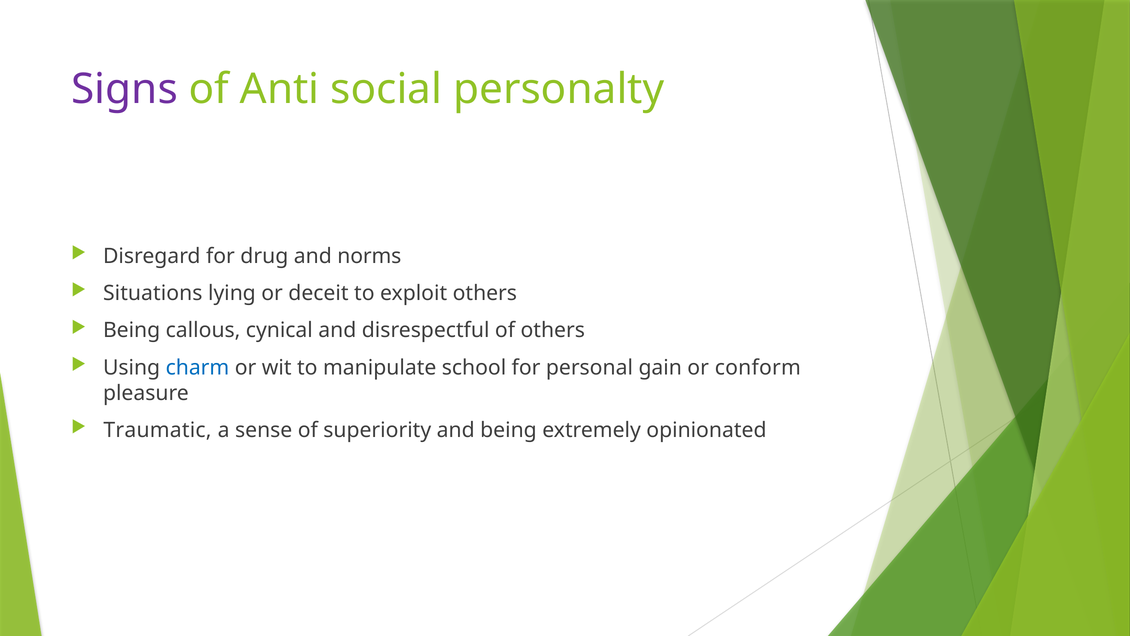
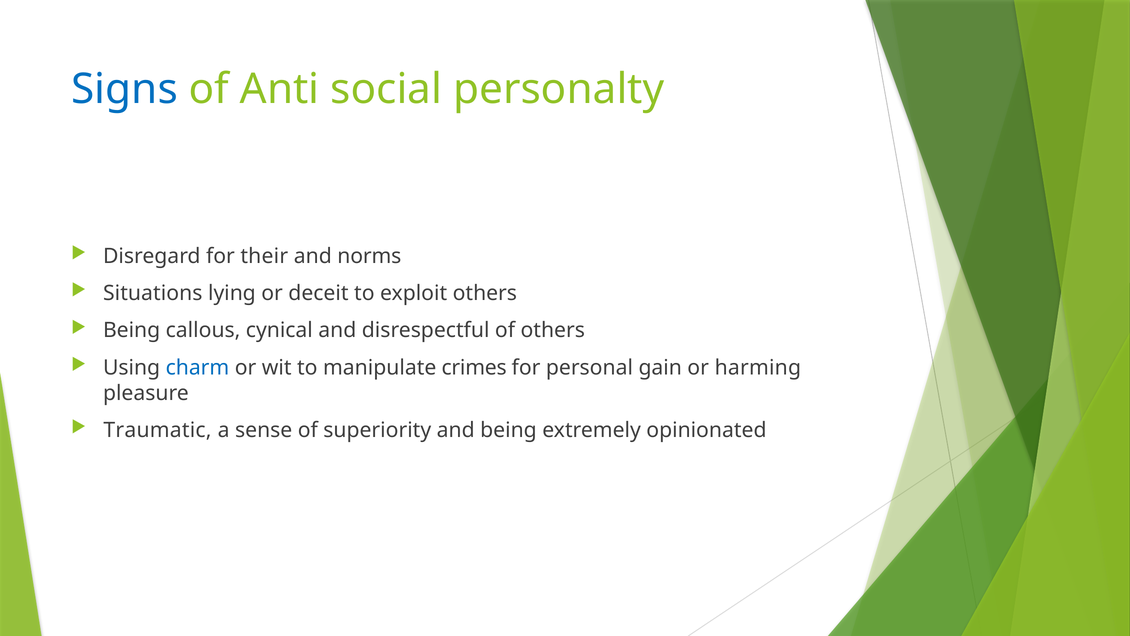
Signs colour: purple -> blue
drug: drug -> their
school: school -> crimes
conform: conform -> harming
